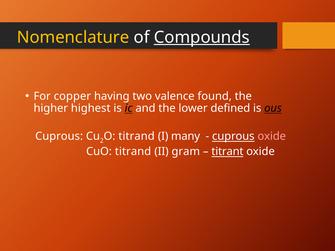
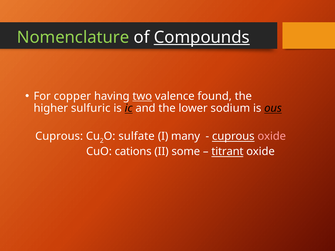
Nomenclature colour: yellow -> light green
two underline: none -> present
highest: highest -> sulfuric
defined: defined -> sodium
titrand at (137, 136): titrand -> sulfate
CuO titrand: titrand -> cations
gram: gram -> some
